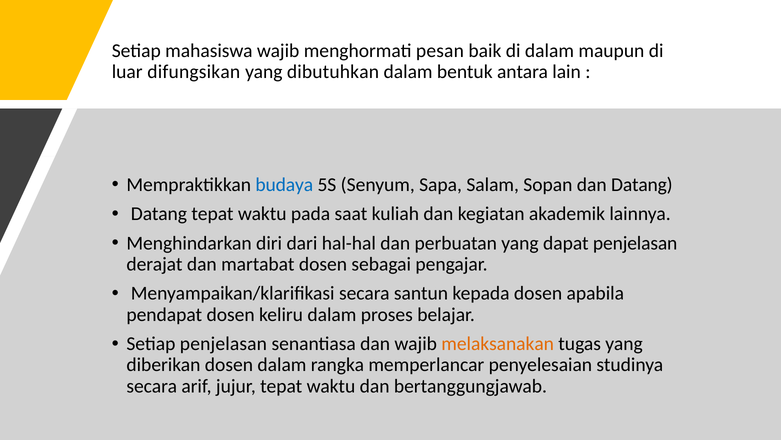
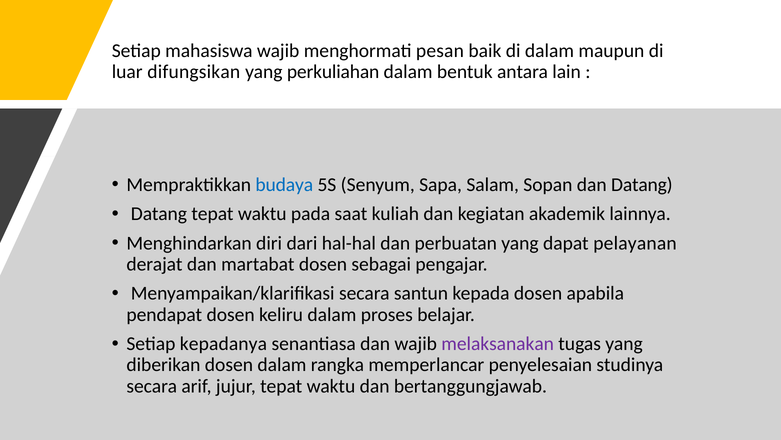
dibutuhkan: dibutuhkan -> perkuliahan
dapat penjelasan: penjelasan -> pelayanan
Setiap penjelasan: penjelasan -> kepadanya
melaksanakan colour: orange -> purple
